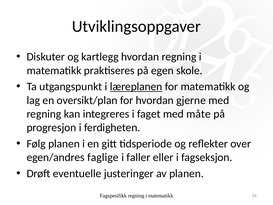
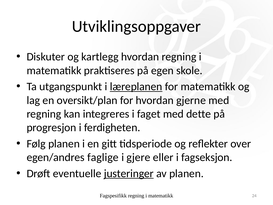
måte: måte -> dette
faller: faller -> gjere
justeringer underline: none -> present
